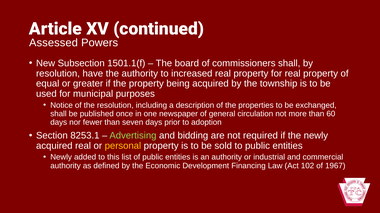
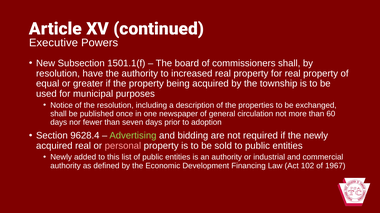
Assessed: Assessed -> Executive
8253.1: 8253.1 -> 9628.4
personal colour: yellow -> pink
